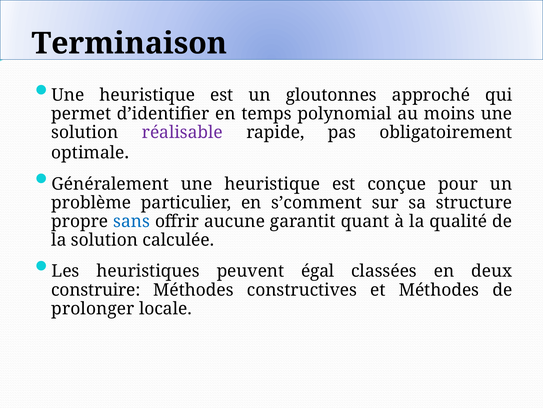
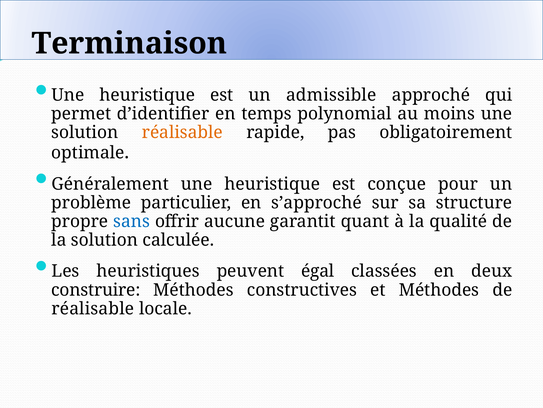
gloutonnes: gloutonnes -> admissible
réalisable at (182, 132) colour: purple -> orange
s’comment: s’comment -> s’approché
prolonger at (93, 308): prolonger -> réalisable
